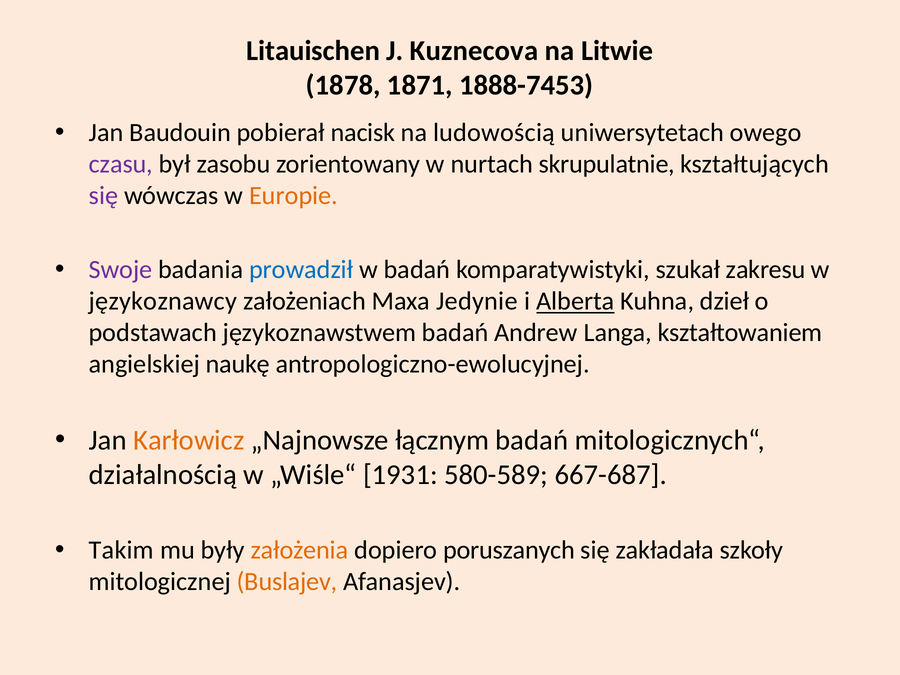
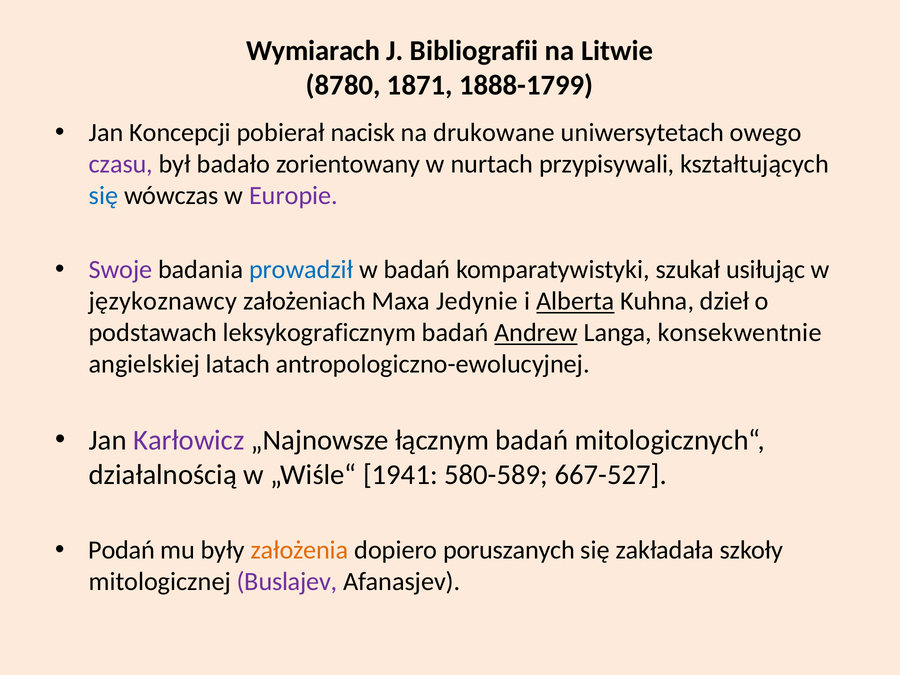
Litauischen: Litauischen -> Wymiarach
Kuznecova: Kuznecova -> Bibliografii
1878: 1878 -> 8780
1888-7453: 1888-7453 -> 1888-1799
Baudouin: Baudouin -> Koncepcji
ludowością: ludowością -> drukowane
zasobu: zasobu -> badało
skrupulatnie: skrupulatnie -> przypisywali
się at (103, 196) colour: purple -> blue
Europie colour: orange -> purple
zakresu: zakresu -> usiłując
językoznawstwem: językoznawstwem -> leksykograficznym
Andrew underline: none -> present
kształtowaniem: kształtowaniem -> konsekwentnie
naukę: naukę -> latach
Karłowicz colour: orange -> purple
1931: 1931 -> 1941
667-687: 667-687 -> 667-527
Takim: Takim -> Podań
Buslajev colour: orange -> purple
